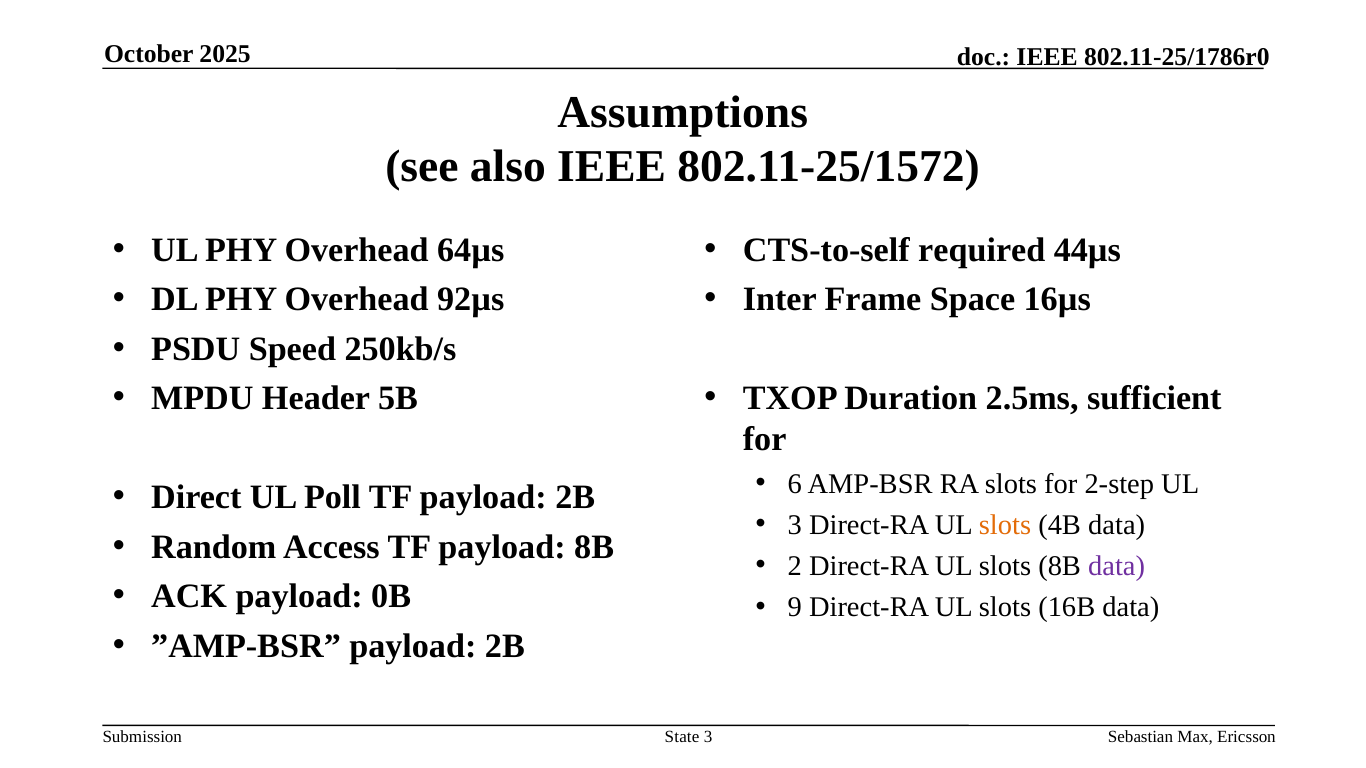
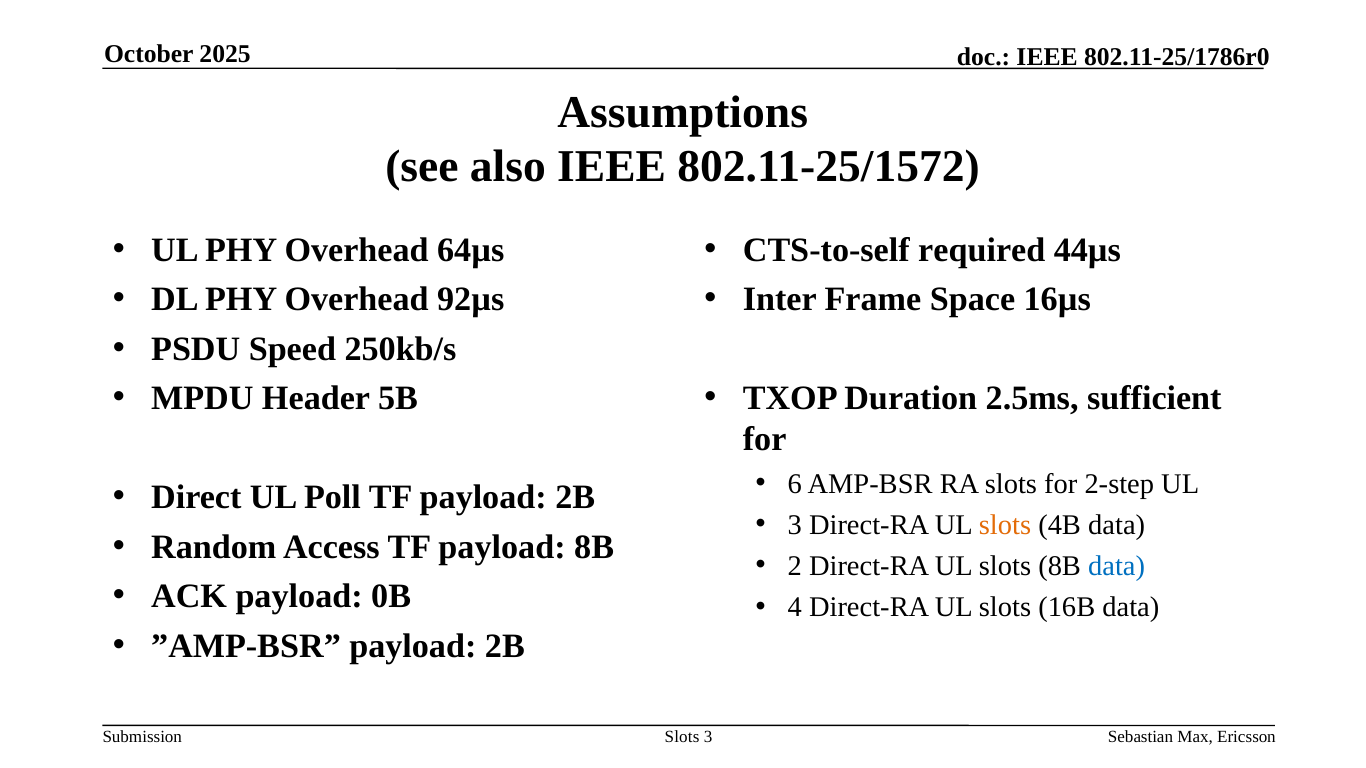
data at (1117, 566) colour: purple -> blue
9: 9 -> 4
State at (682, 737): State -> Slots
